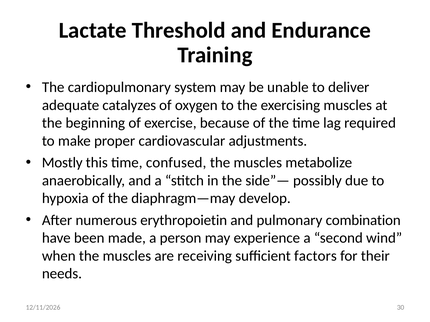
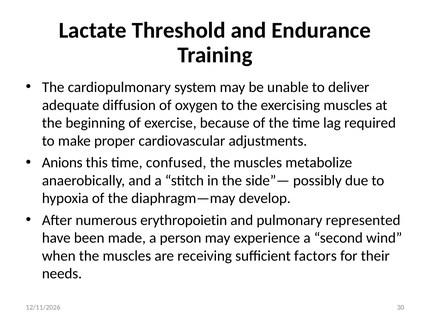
catalyzes: catalyzes -> diffusion
Mostly: Mostly -> Anions
combination: combination -> represented
